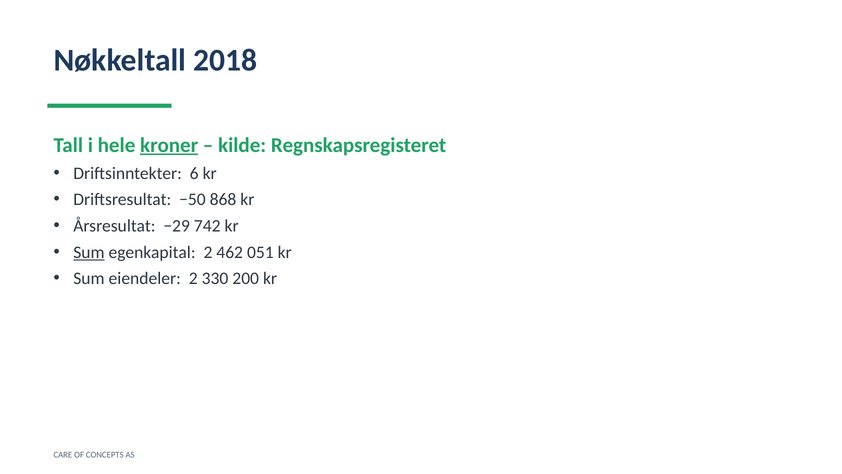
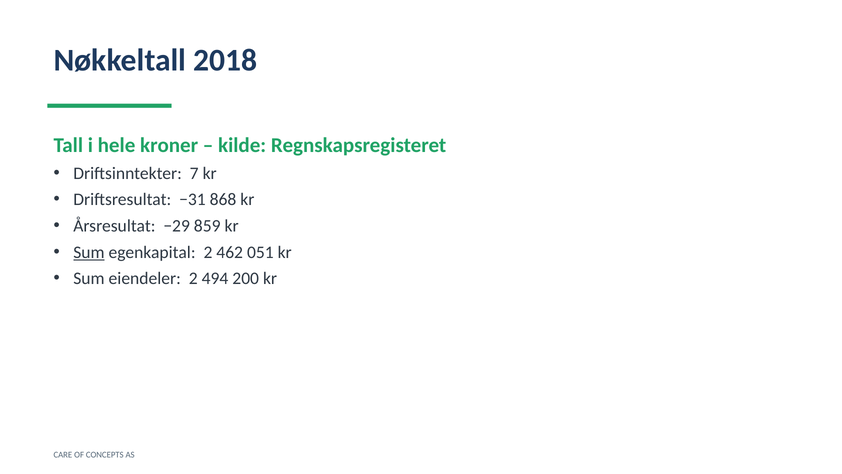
kroner underline: present -> none
6: 6 -> 7
−50: −50 -> −31
742: 742 -> 859
330: 330 -> 494
